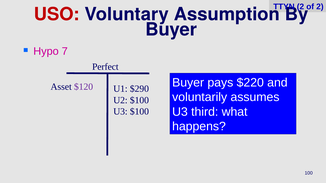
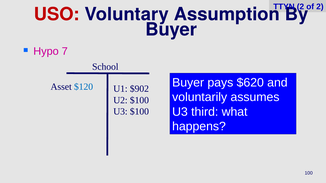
Perfect: Perfect -> School
$220: $220 -> $620
$120 colour: purple -> blue
$290: $290 -> $902
